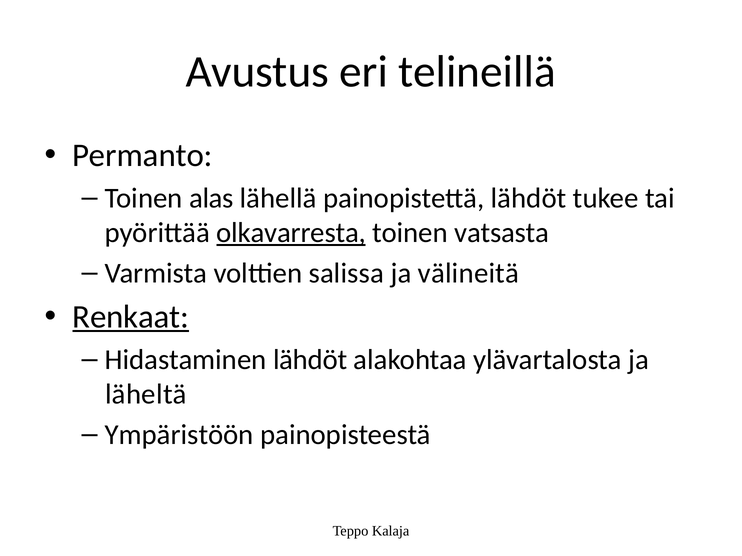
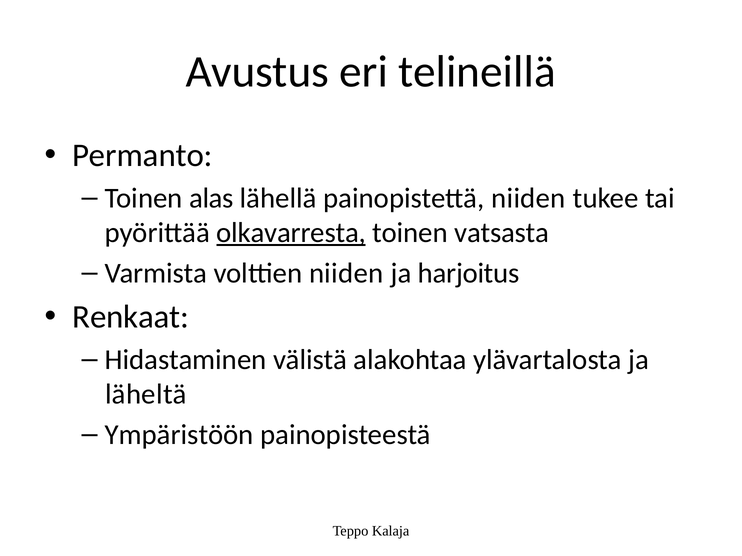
painopistettä lähdöt: lähdöt -> niiden
volttien salissa: salissa -> niiden
välineitä: välineitä -> harjoitus
Renkaat underline: present -> none
Hidastaminen lähdöt: lähdöt -> välistä
